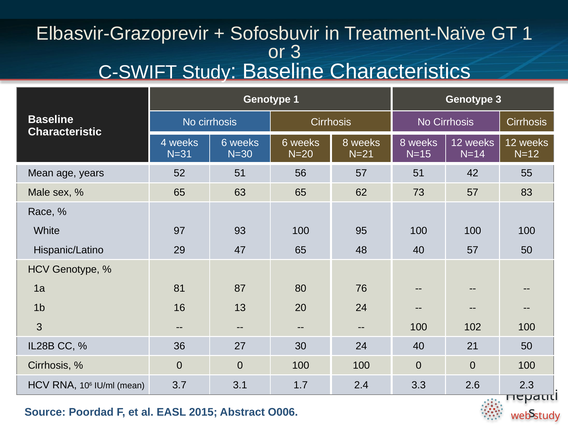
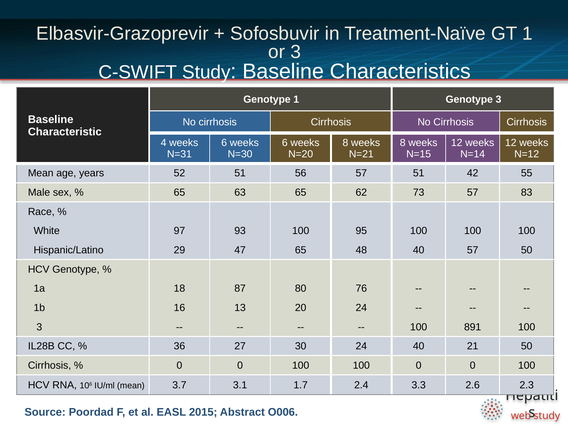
81: 81 -> 18
102: 102 -> 891
